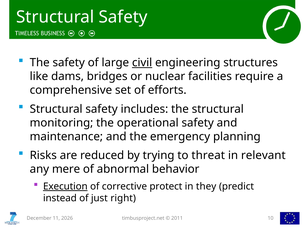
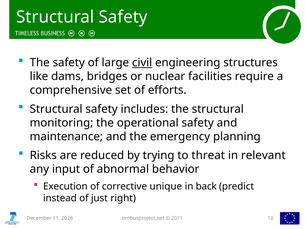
mere: mere -> input
Execution underline: present -> none
protect: protect -> unique
they: they -> back
